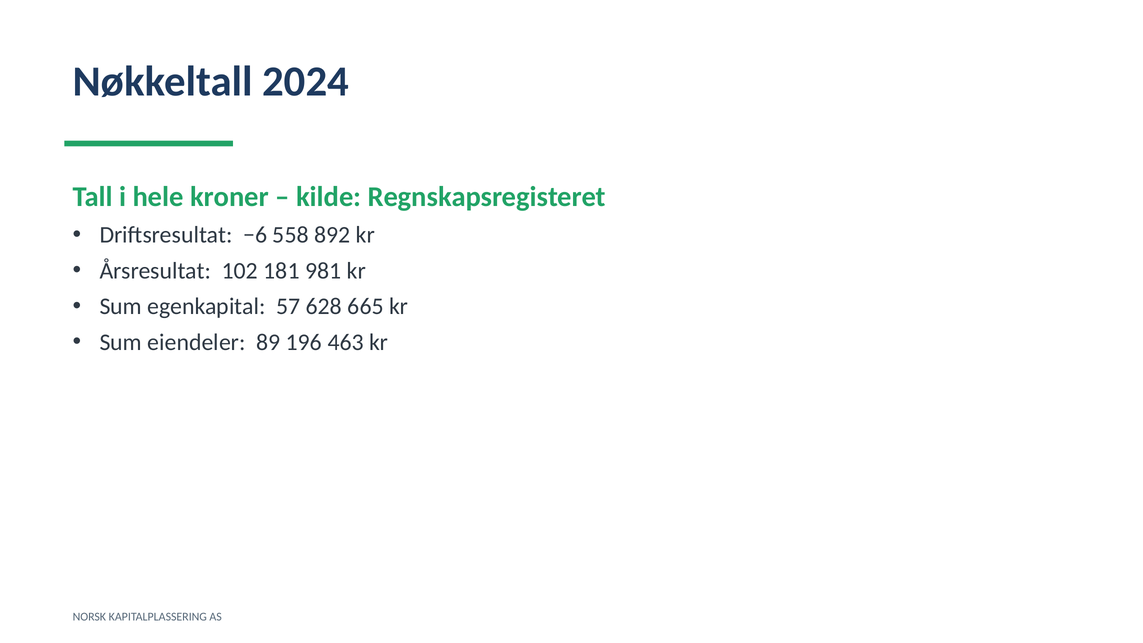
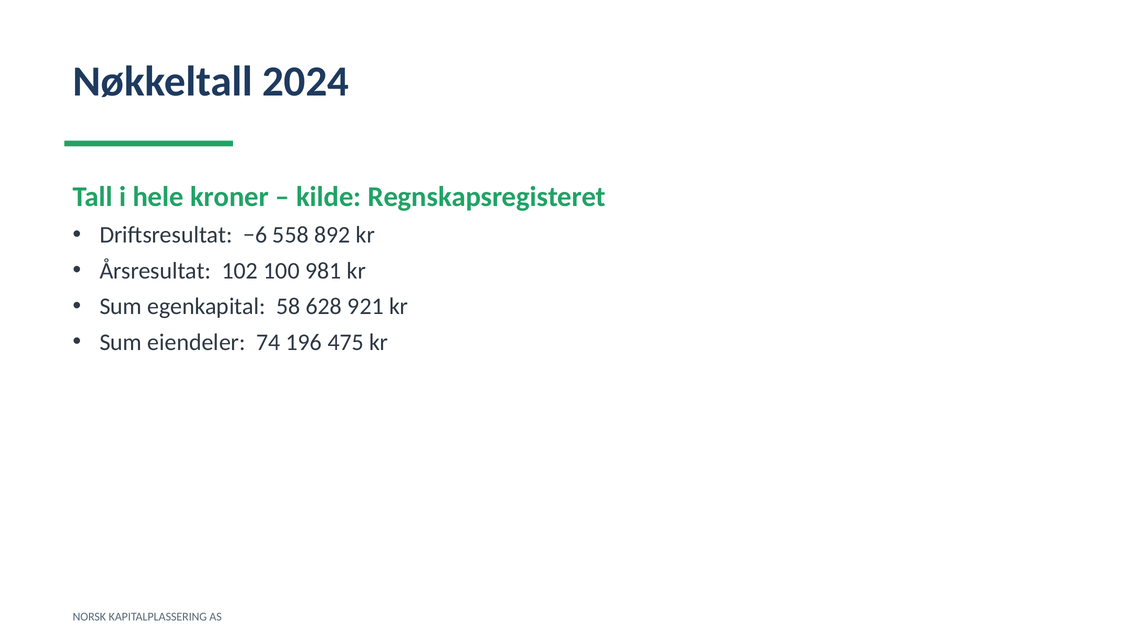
181: 181 -> 100
57: 57 -> 58
665: 665 -> 921
89: 89 -> 74
463: 463 -> 475
